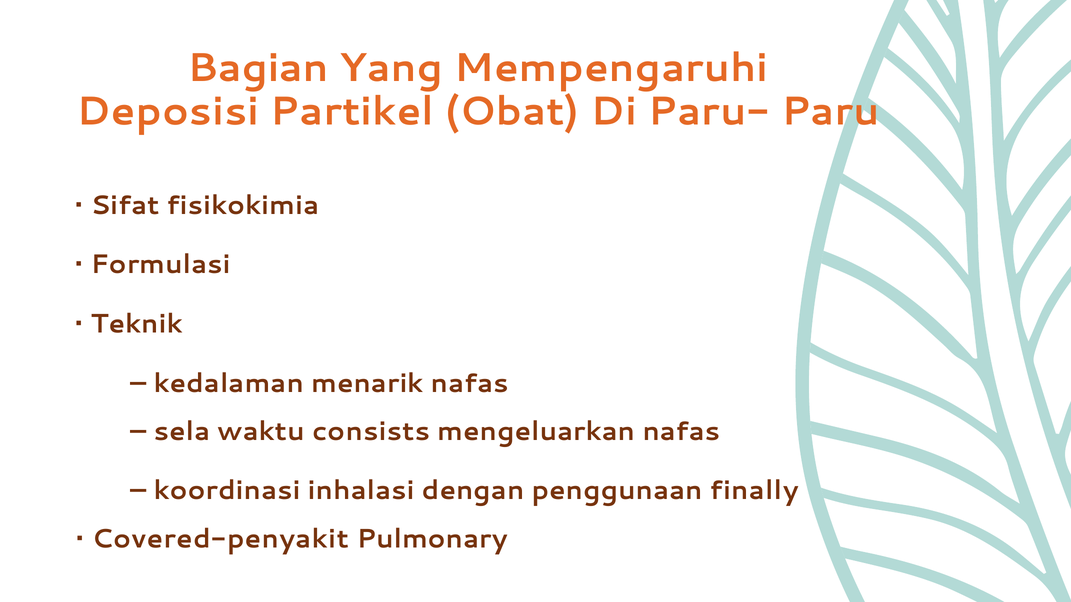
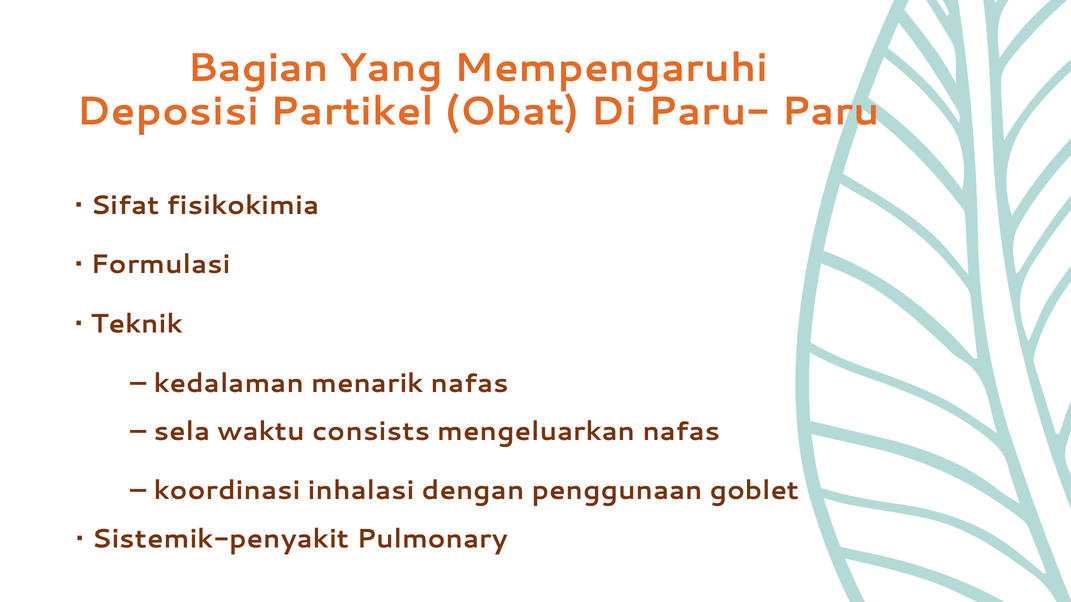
finally: finally -> goblet
Covered-penyakit: Covered-penyakit -> Sistemik-penyakit
